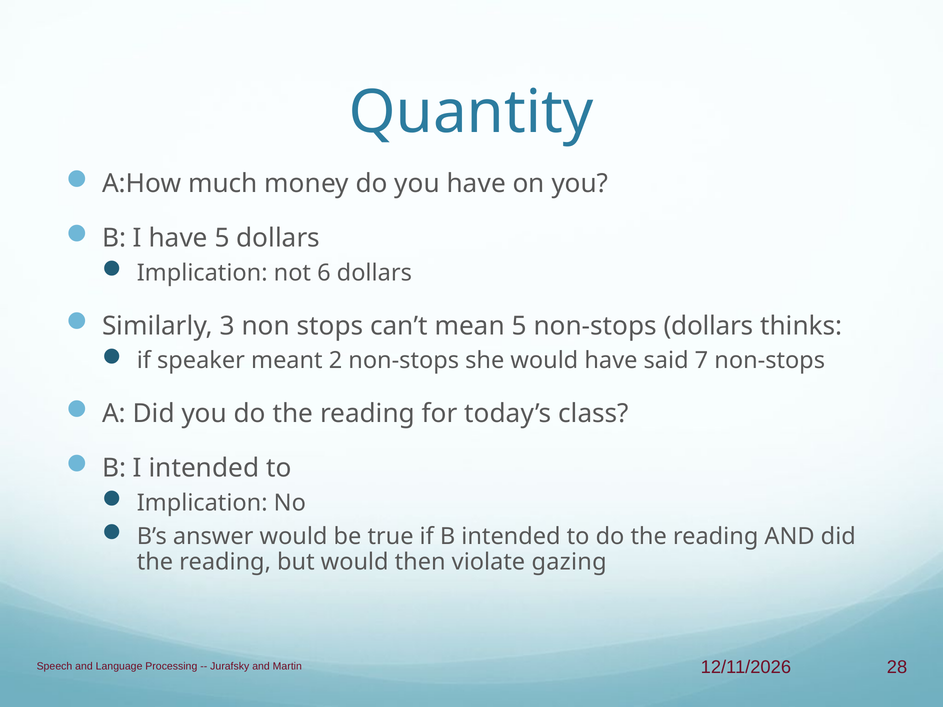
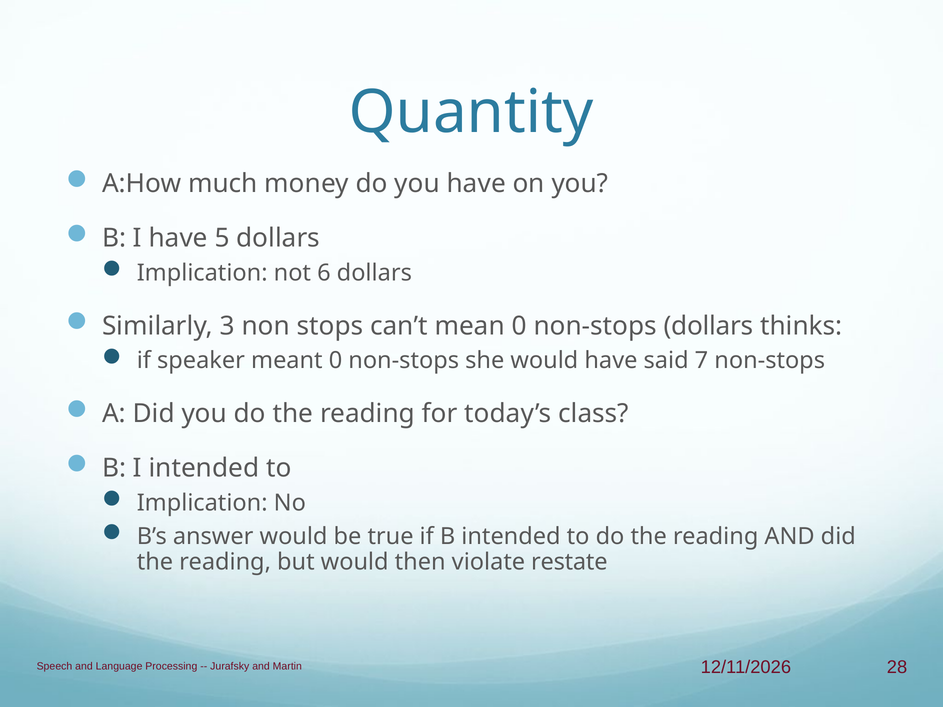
mean 5: 5 -> 0
meant 2: 2 -> 0
gazing: gazing -> restate
